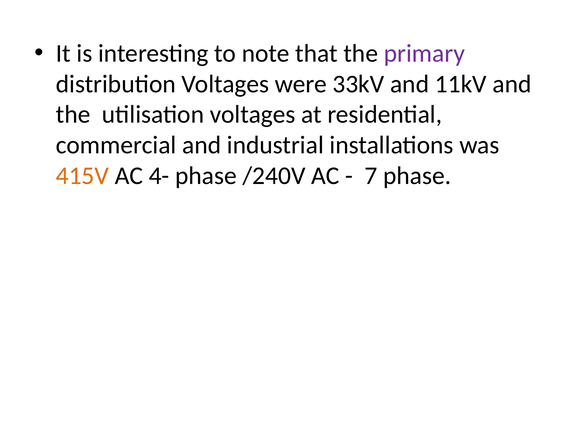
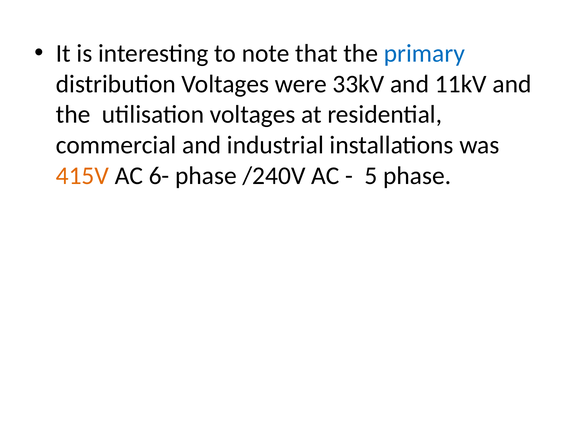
primary colour: purple -> blue
4-: 4- -> 6-
7: 7 -> 5
